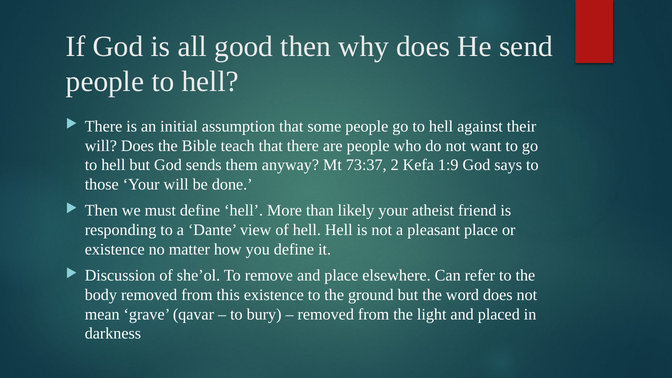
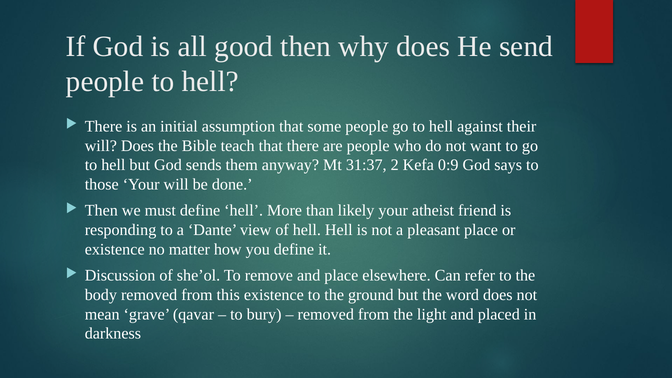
73:37: 73:37 -> 31:37
1:9: 1:9 -> 0:9
